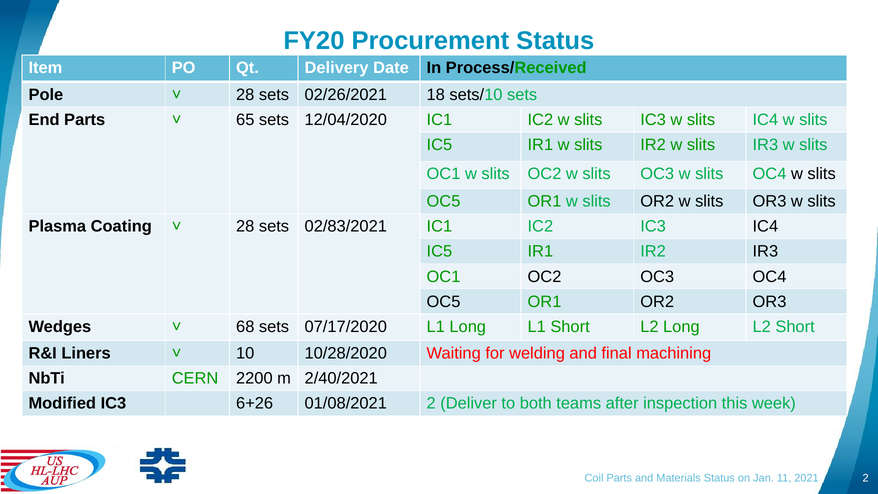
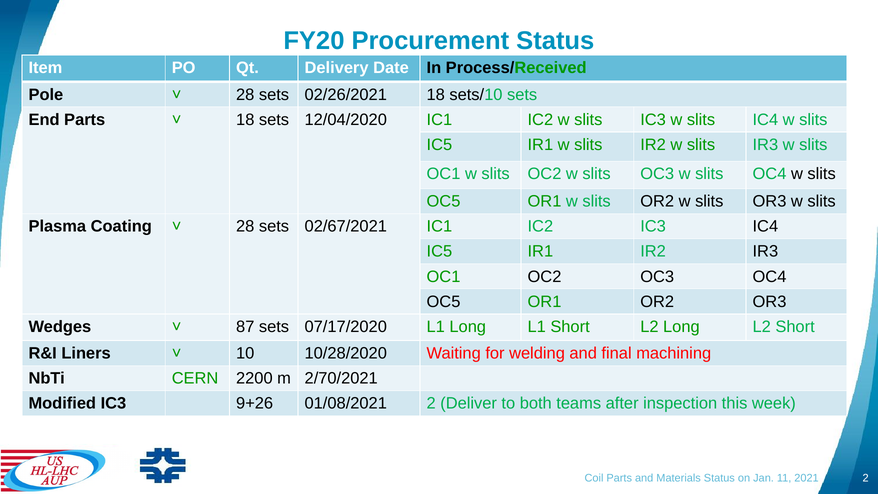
65 at (245, 120): 65 -> 18
02/83/2021: 02/83/2021 -> 02/67/2021
68: 68 -> 87
2/40/2021: 2/40/2021 -> 2/70/2021
6+26: 6+26 -> 9+26
